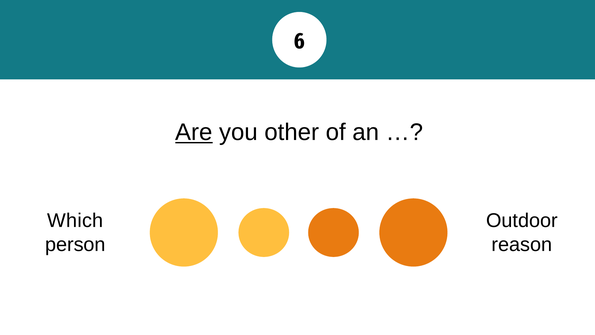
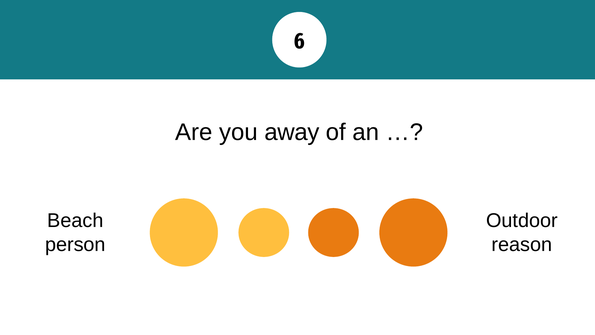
Are underline: present -> none
other: other -> away
Which: Which -> Beach
